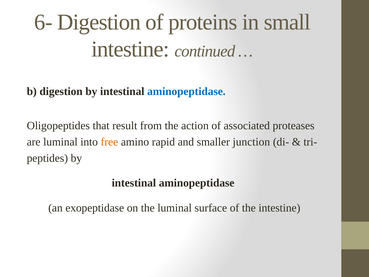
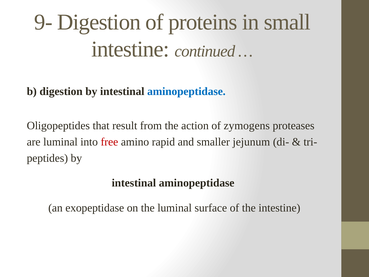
6-: 6- -> 9-
associated: associated -> zymogens
free colour: orange -> red
junction: junction -> jejunum
